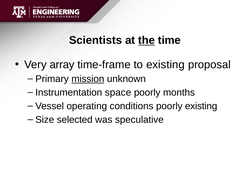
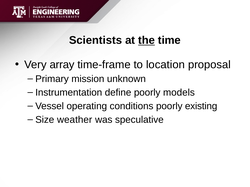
to existing: existing -> location
mission underline: present -> none
space: space -> define
months: months -> models
selected: selected -> weather
